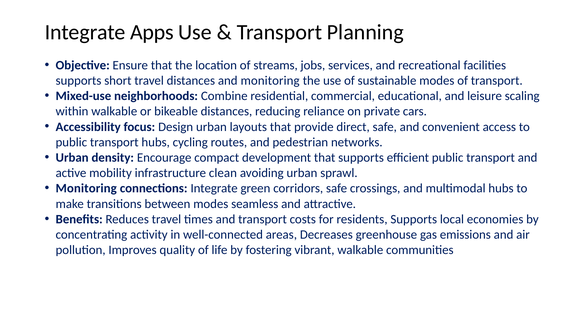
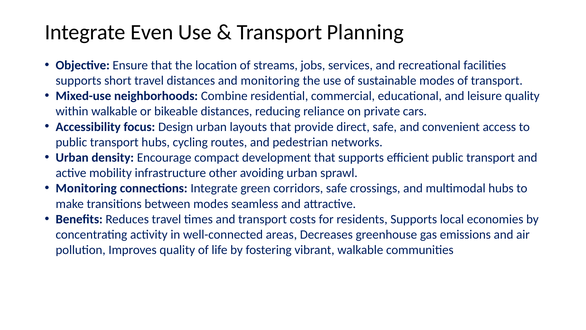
Apps: Apps -> Even
leisure scaling: scaling -> quality
clean: clean -> other
